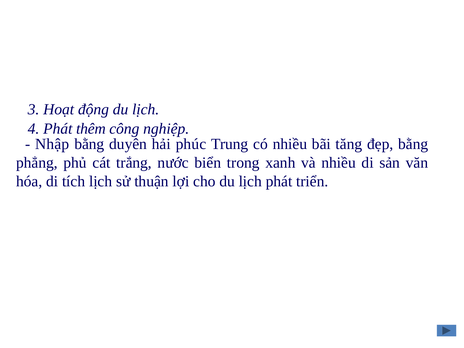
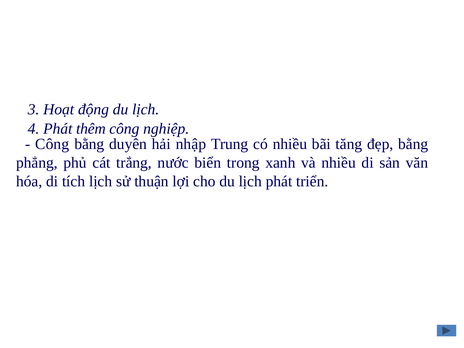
Nhập at (52, 144): Nhập -> Công
phúc: phúc -> nhập
